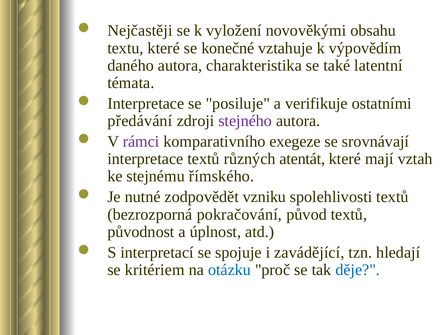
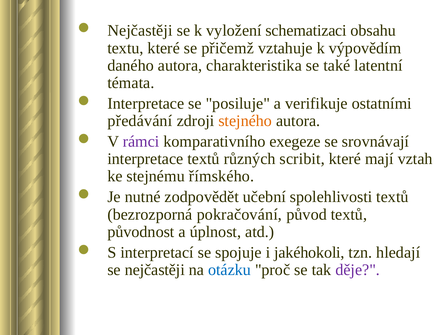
novověkými: novověkými -> schematizaci
konečné: konečné -> přičemž
stejného colour: purple -> orange
atentát: atentát -> scribit
vzniku: vzniku -> učební
zavádějící: zavádějící -> jakéhokoli
se kritériem: kritériem -> nejčastěji
děje colour: blue -> purple
